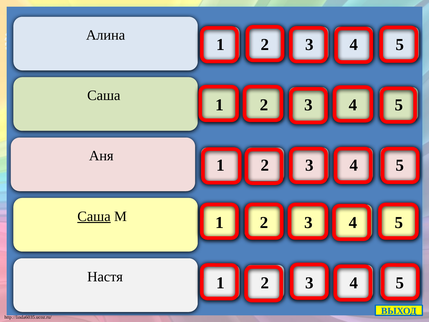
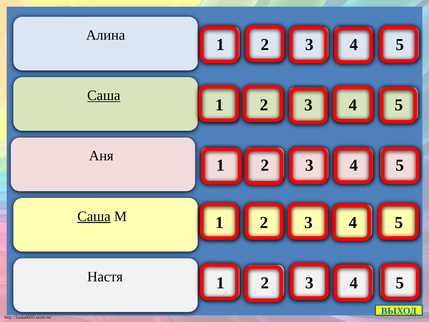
Саша at (104, 95) underline: none -> present
